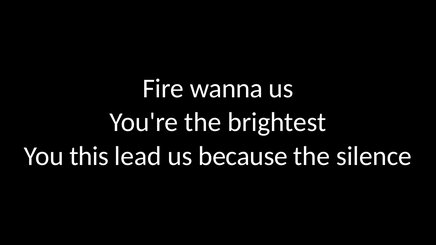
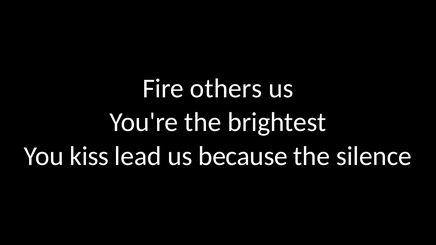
wanna: wanna -> others
this: this -> kiss
